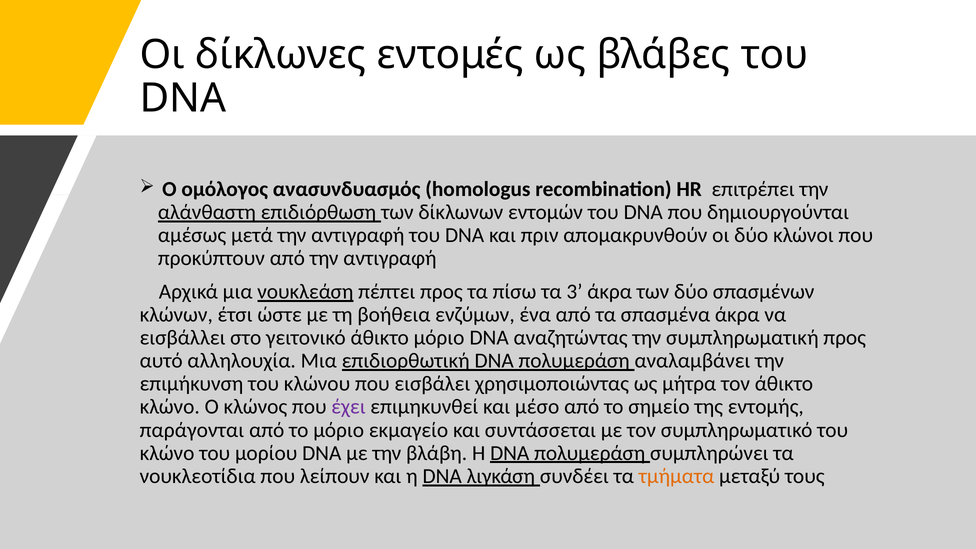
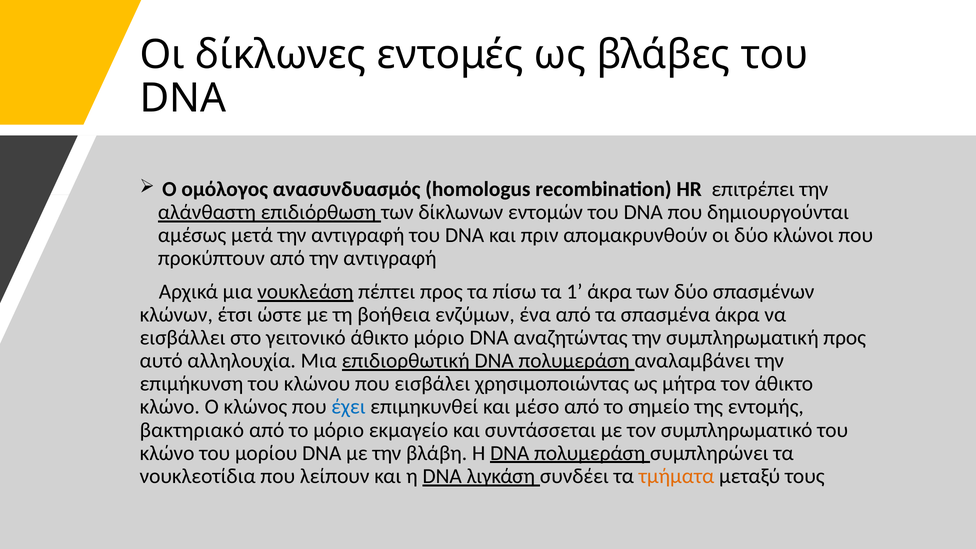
3: 3 -> 1
έχει colour: purple -> blue
παράγονται: παράγονται -> βακτηριακό
